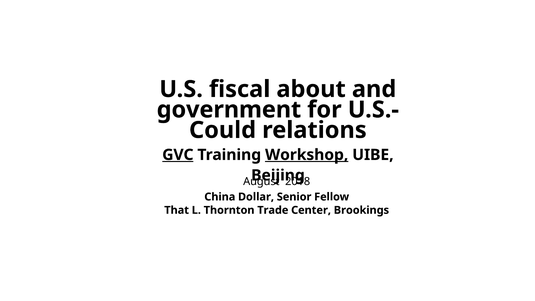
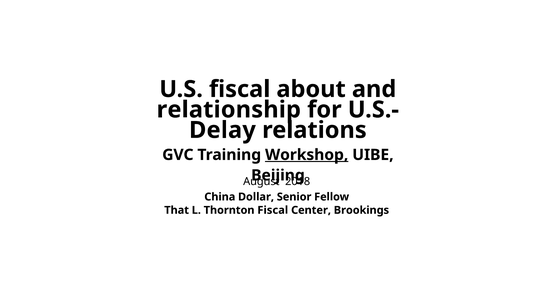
government: government -> relationship
Could: Could -> Delay
GVC underline: present -> none
Thornton Trade: Trade -> Fiscal
